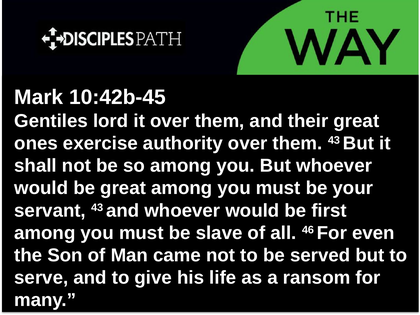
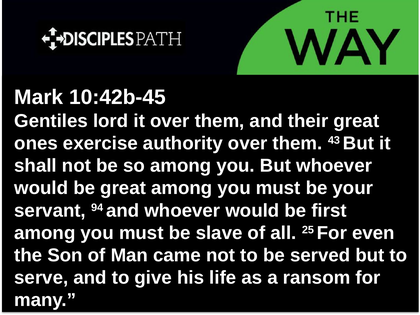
servant 43: 43 -> 94
46: 46 -> 25
